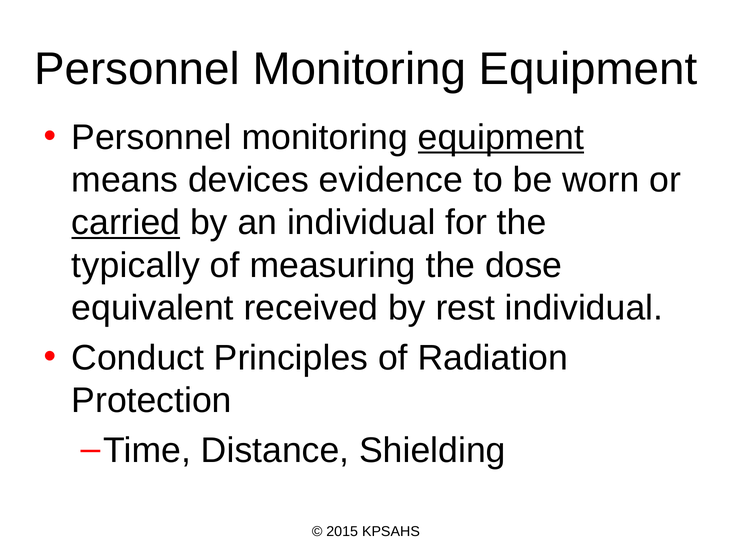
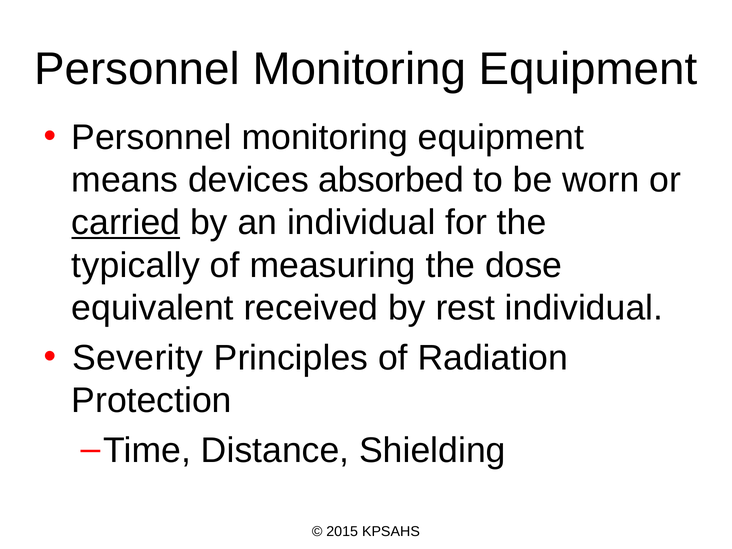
equipment at (501, 137) underline: present -> none
evidence: evidence -> absorbed
Conduct: Conduct -> Severity
